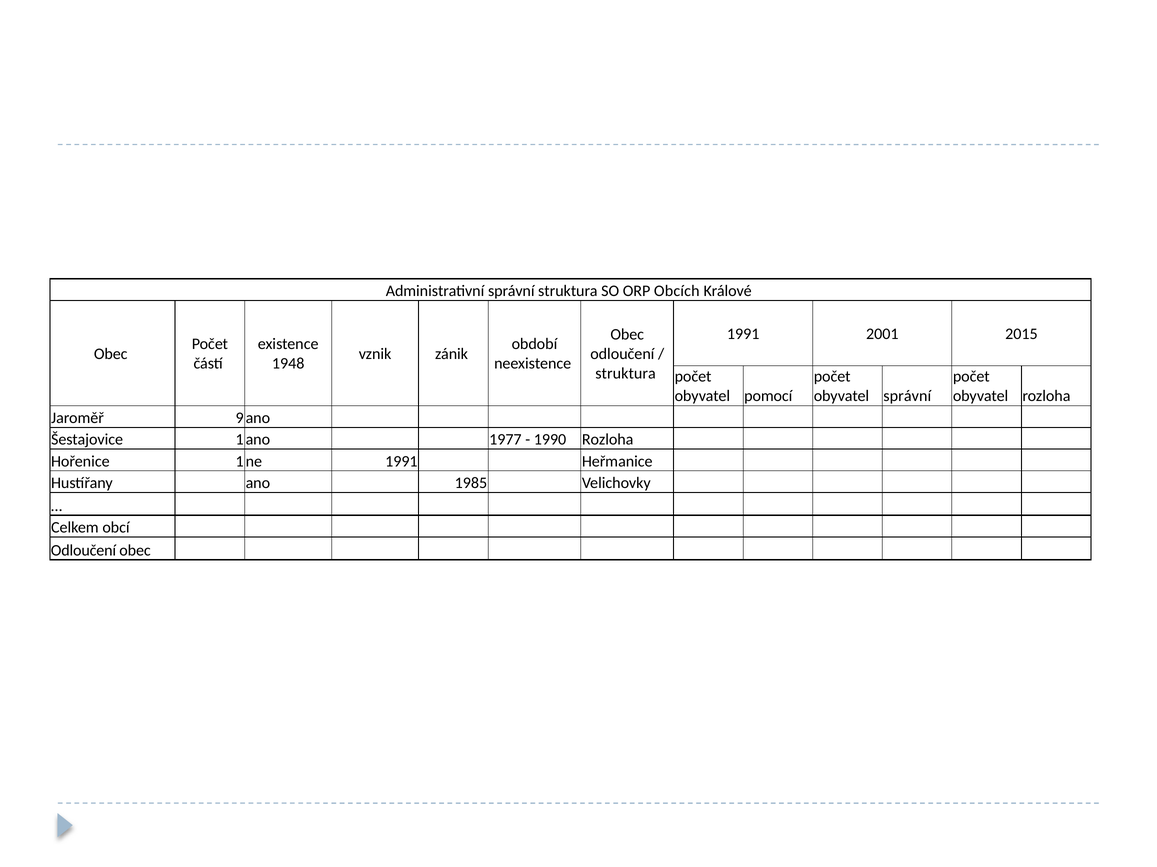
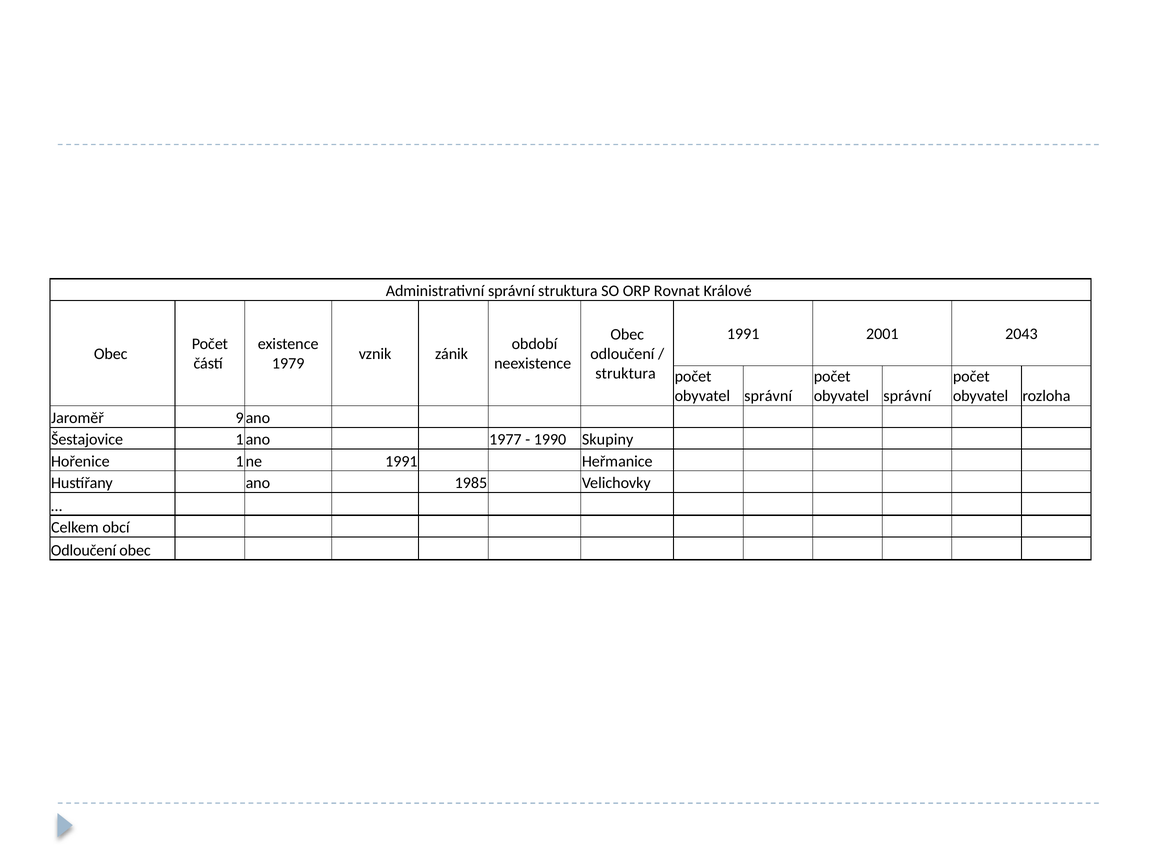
Obcích: Obcích -> Rovnat
2015: 2015 -> 2043
1948: 1948 -> 1979
pomocí at (768, 396): pomocí -> správní
1990 Rozloha: Rozloha -> Skupiny
